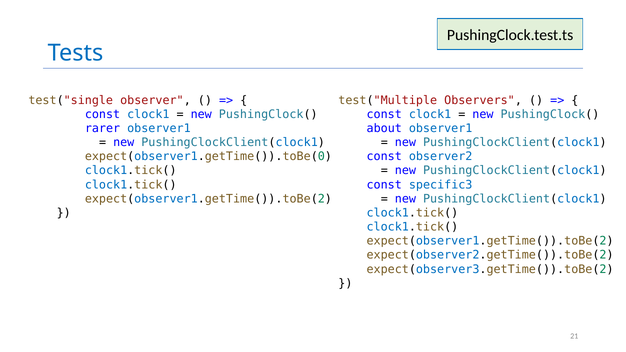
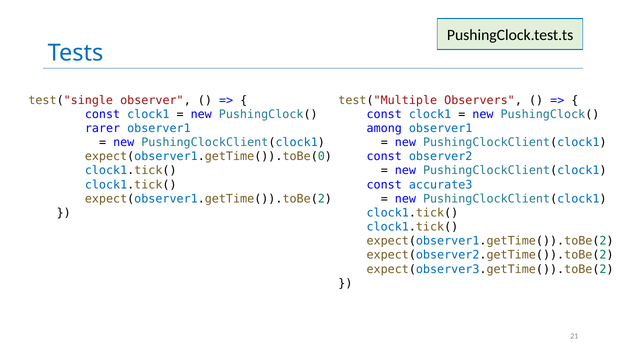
about: about -> among
specific3: specific3 -> accurate3
